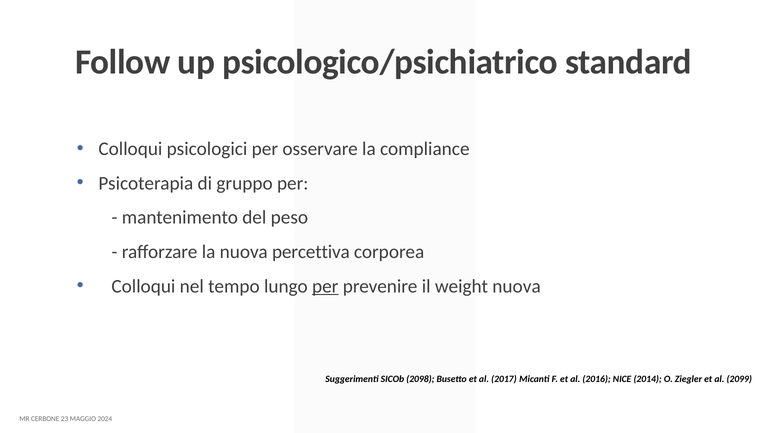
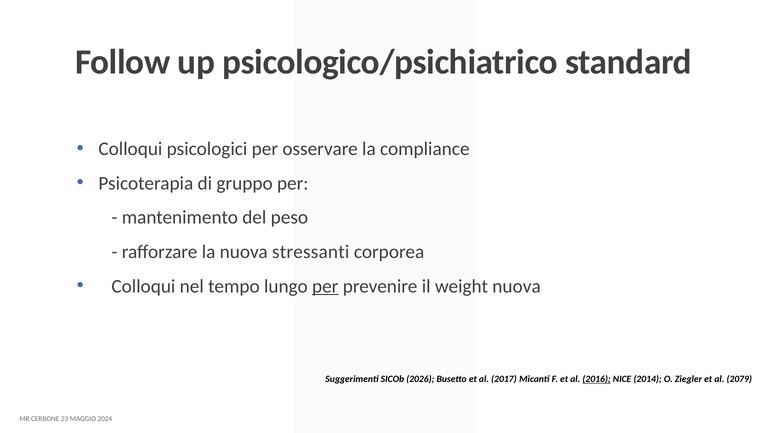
percettiva: percettiva -> stressanti
2098: 2098 -> 2026
2016 underline: none -> present
2099: 2099 -> 2079
